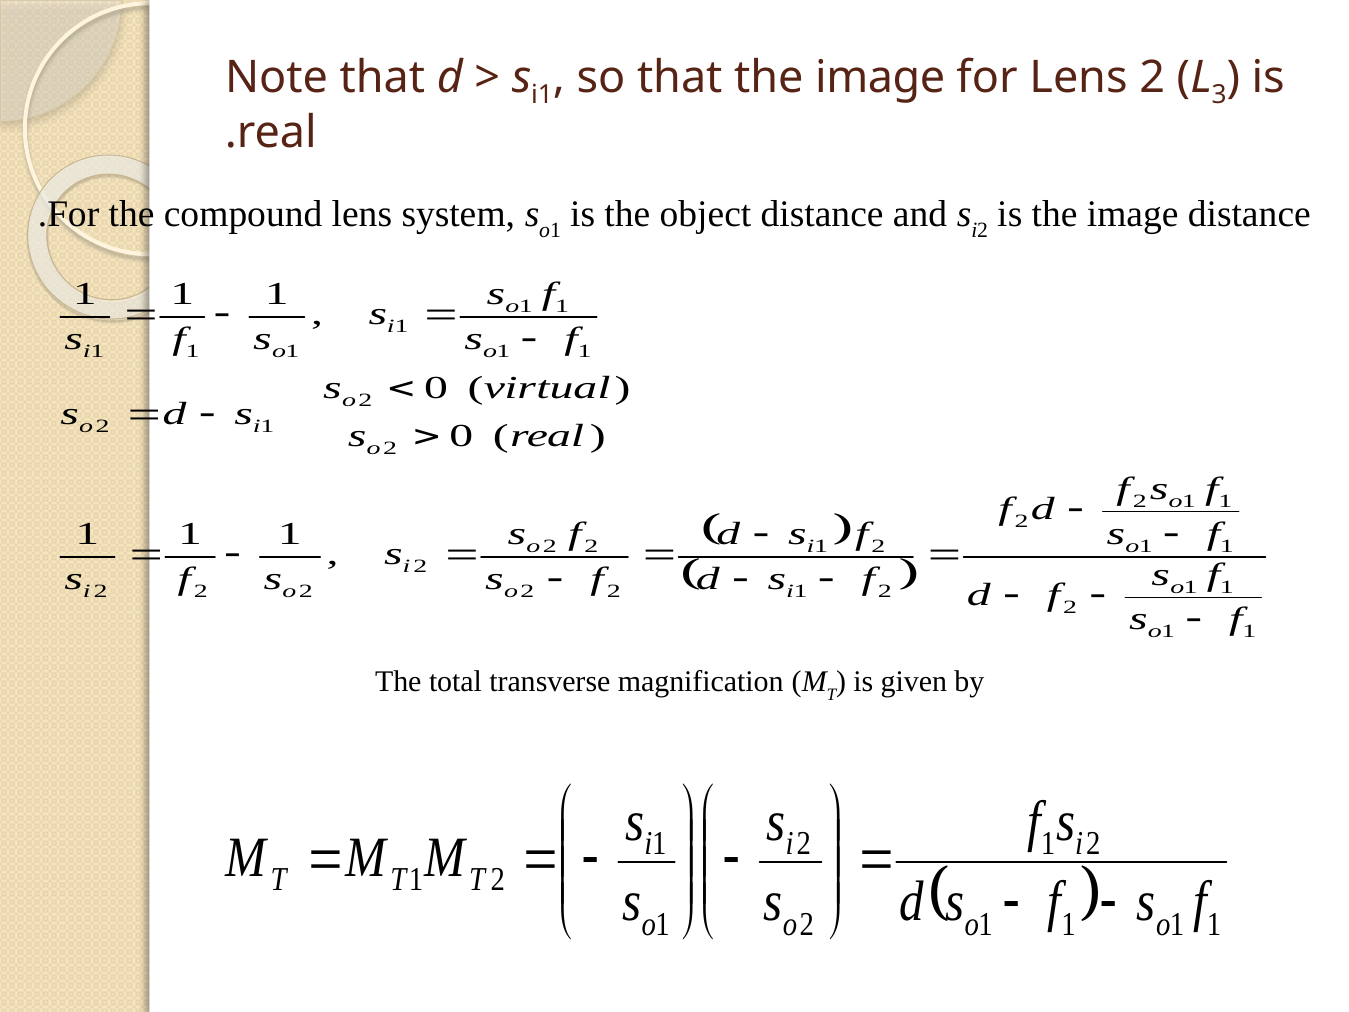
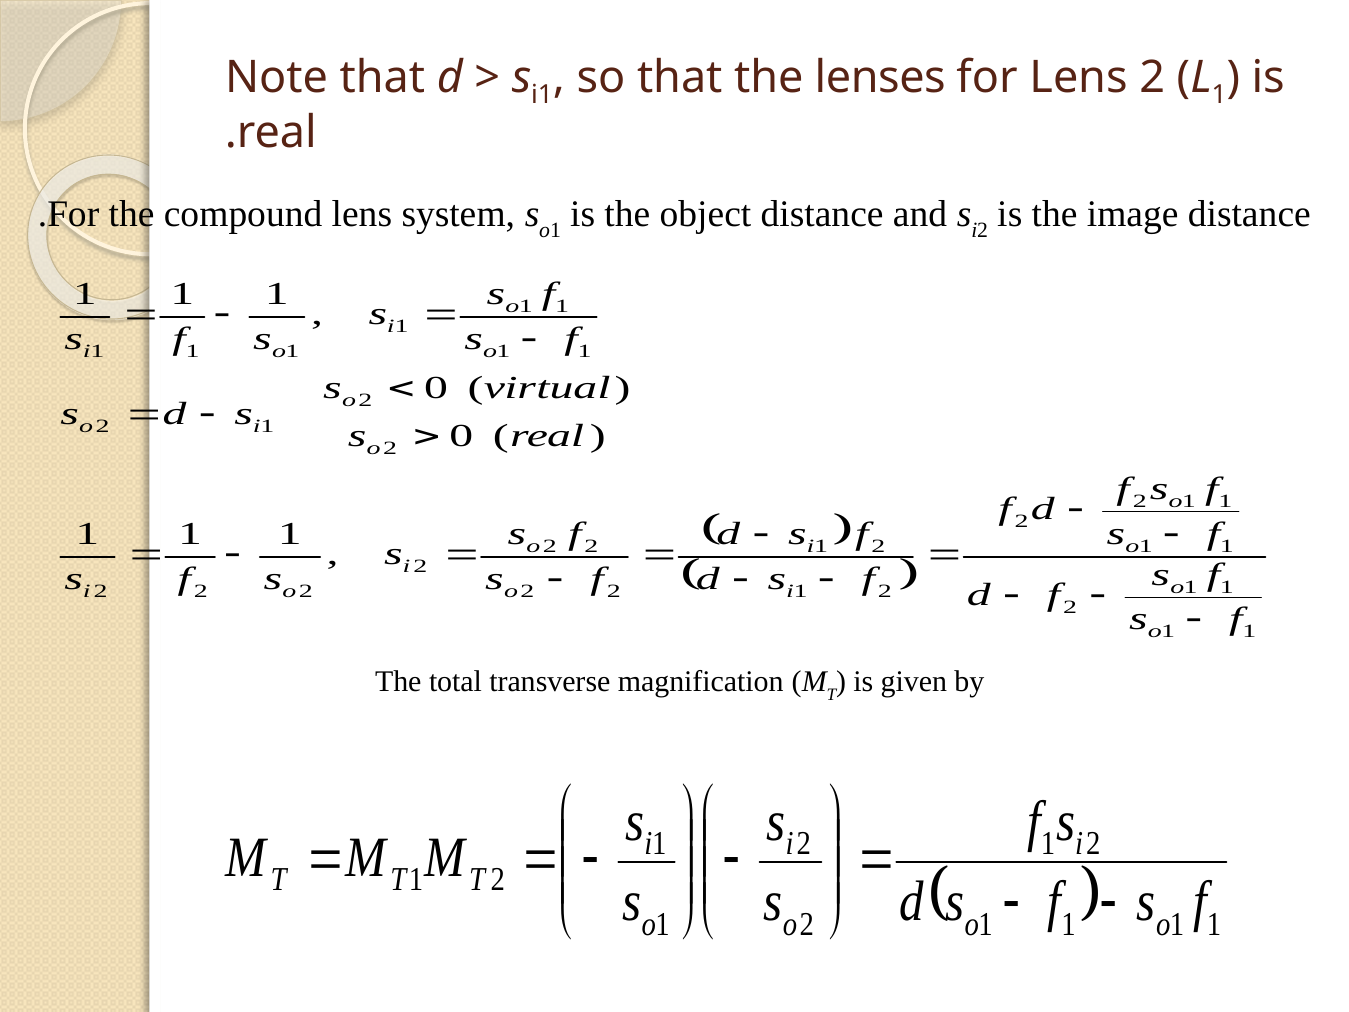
that the image: image -> lenses
3 at (1219, 95): 3 -> 1
